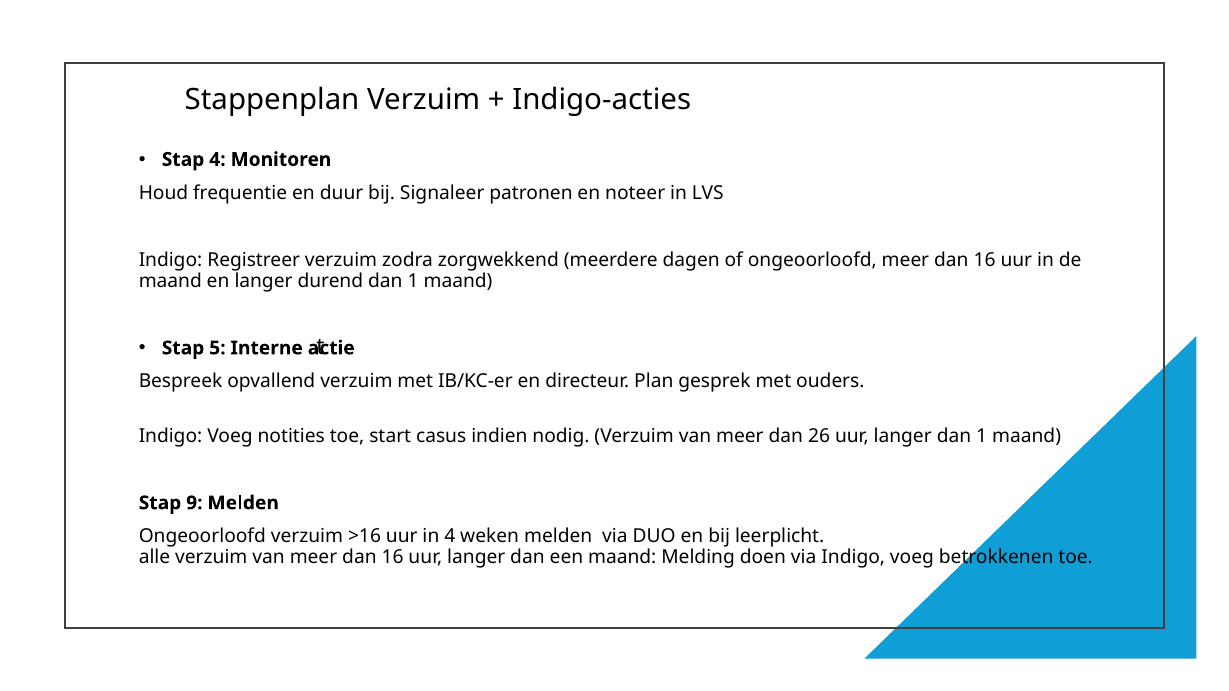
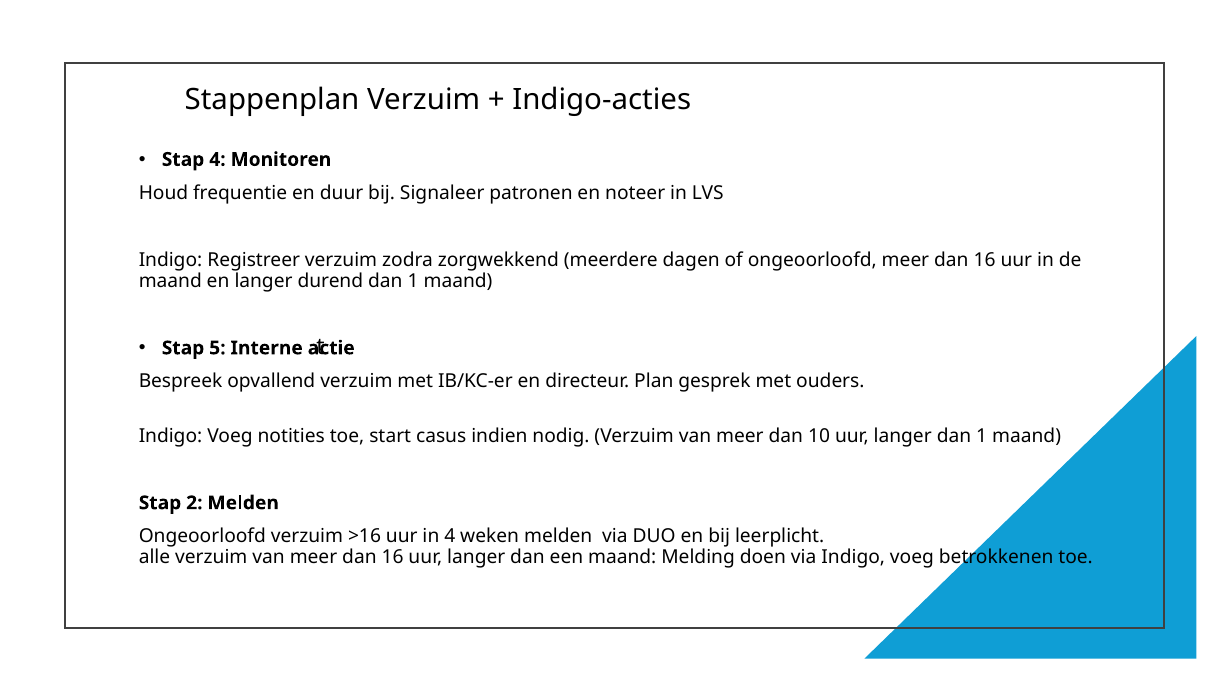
26: 26 -> 10
9: 9 -> 2
